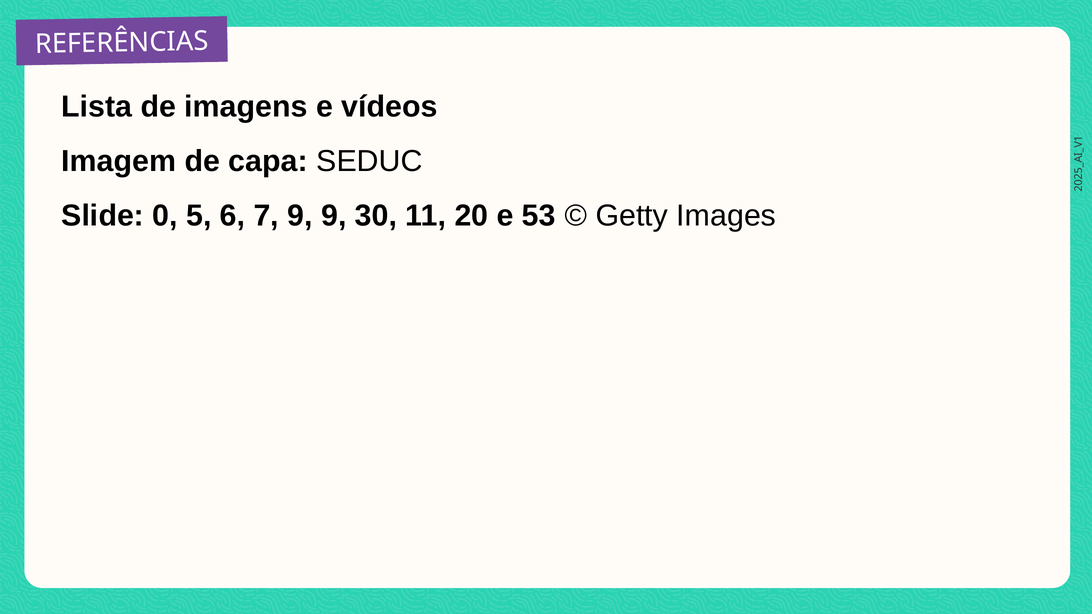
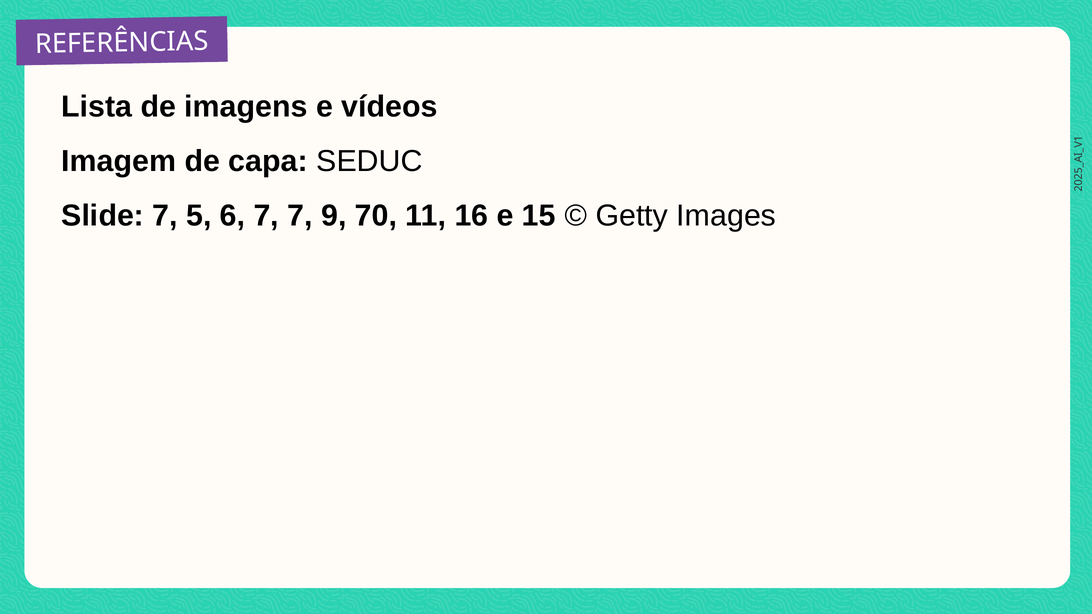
Slide 0: 0 -> 7
7 9: 9 -> 7
30: 30 -> 70
20: 20 -> 16
53: 53 -> 15
